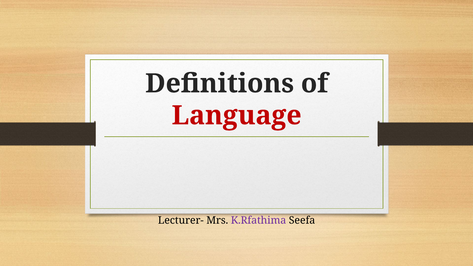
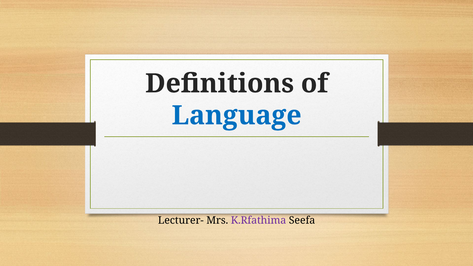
Language colour: red -> blue
